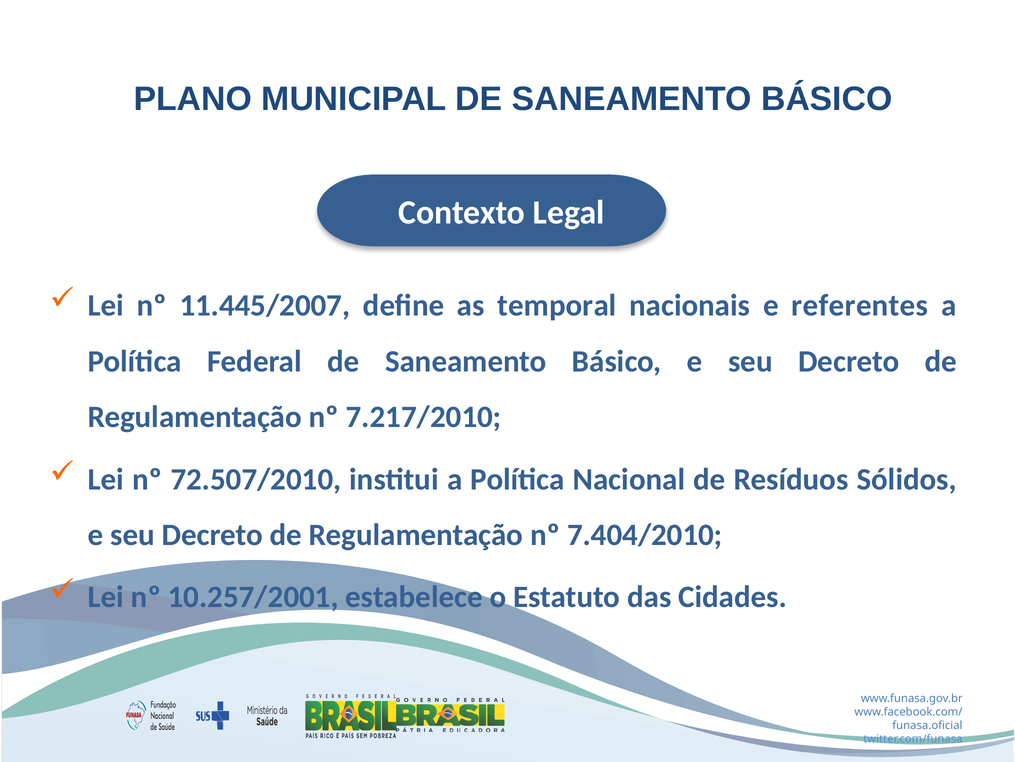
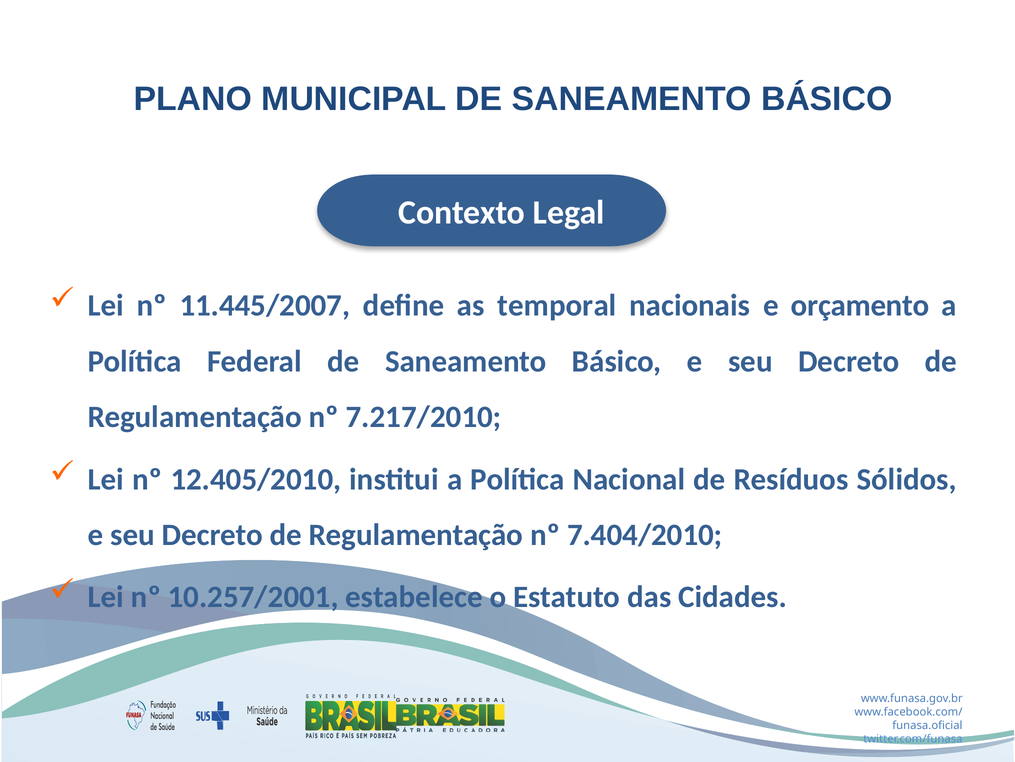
referentes: referentes -> orçamento
72.507/2010: 72.507/2010 -> 12.405/2010
